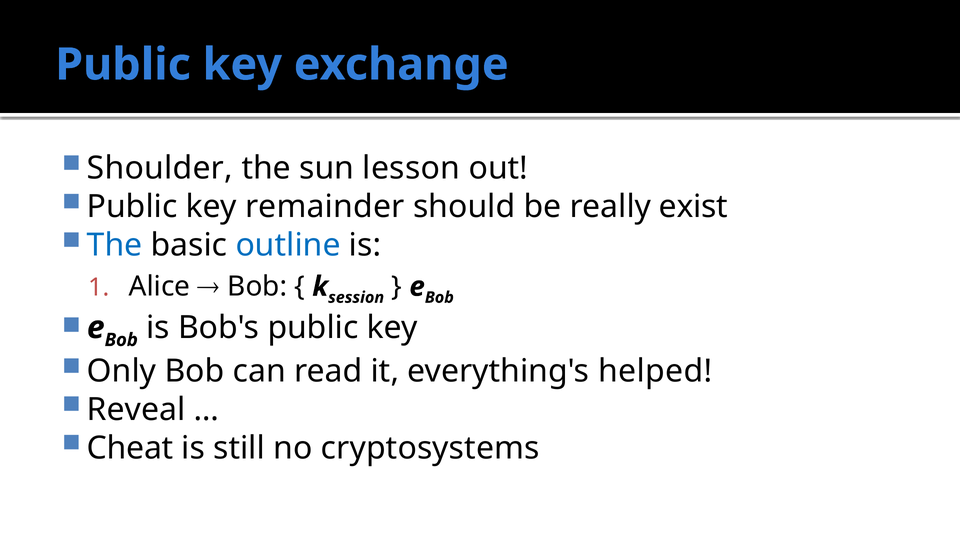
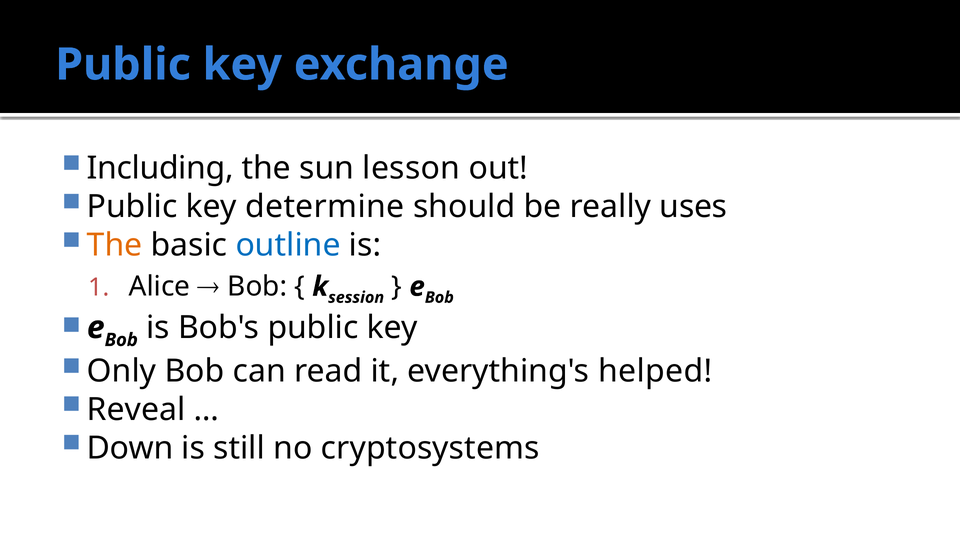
Shoulder: Shoulder -> Including
remainder: remainder -> determine
exist: exist -> uses
The at (115, 245) colour: blue -> orange
Cheat: Cheat -> Down
